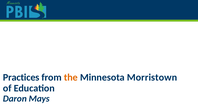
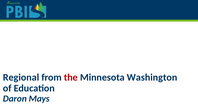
Practices: Practices -> Regional
the colour: orange -> red
Morristown: Morristown -> Washington
